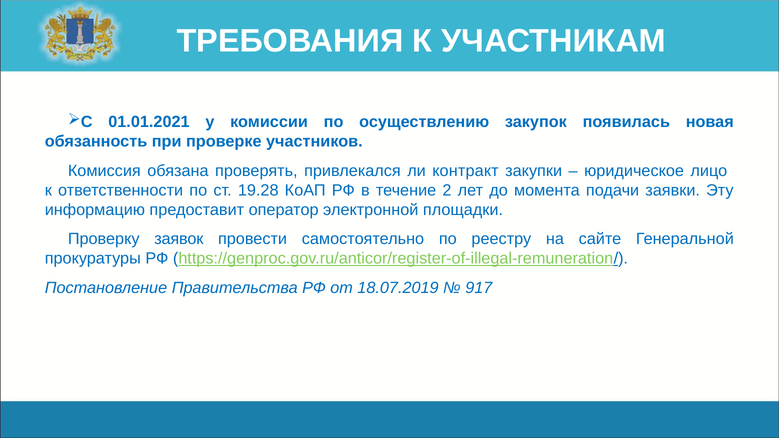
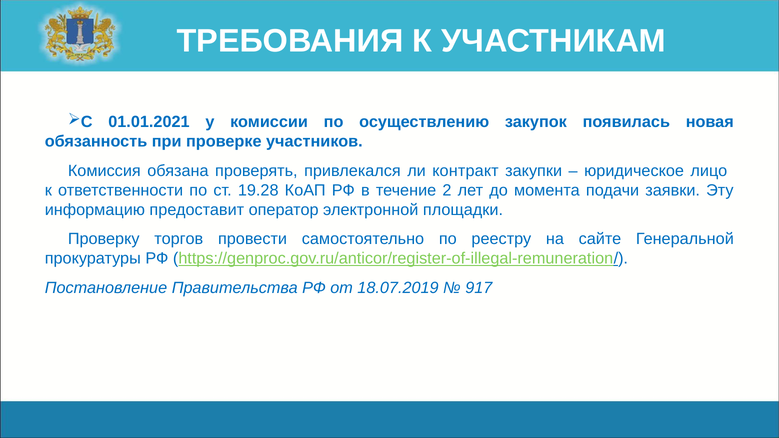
заявок: заявок -> торгов
